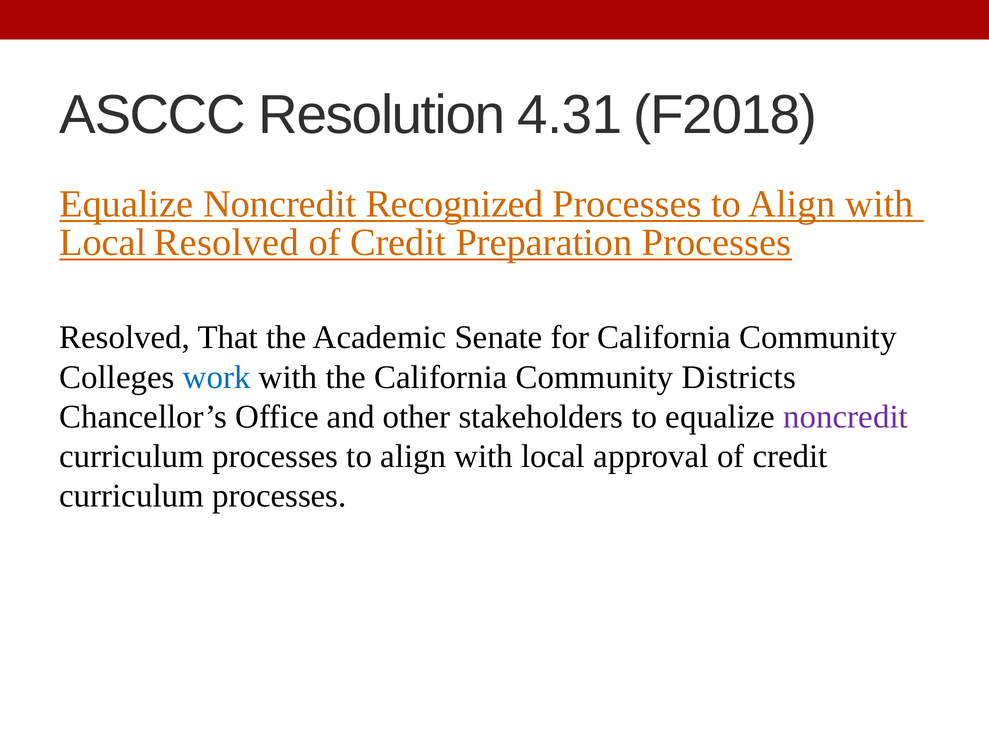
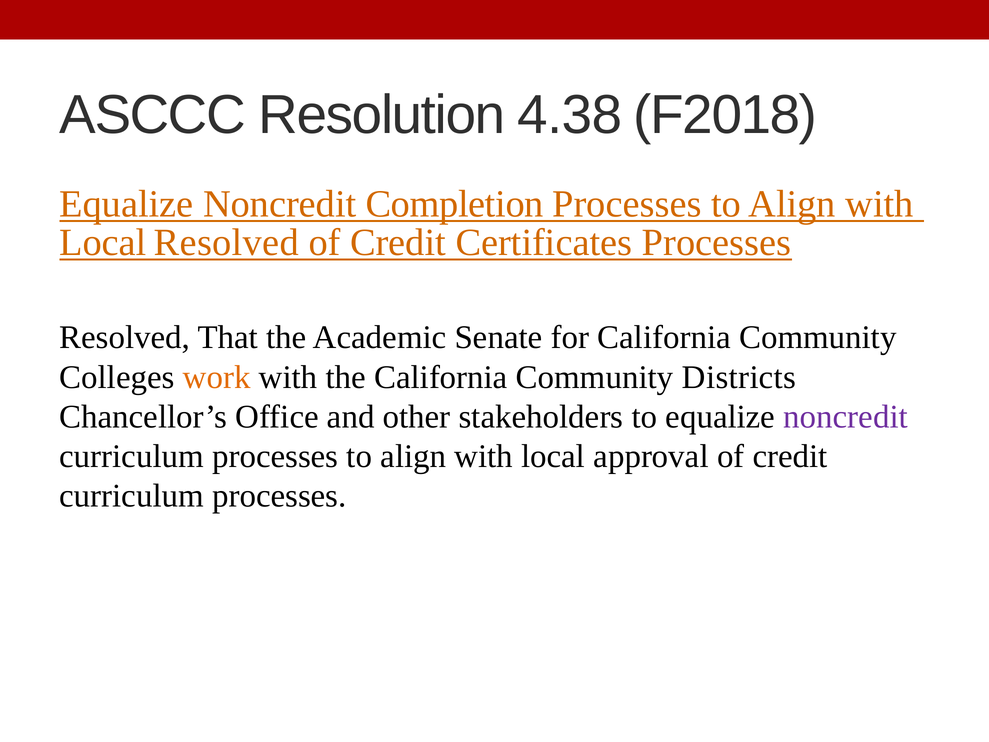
4.31: 4.31 -> 4.38
Recognized: Recognized -> Completion
Preparation: Preparation -> Certificates
work colour: blue -> orange
